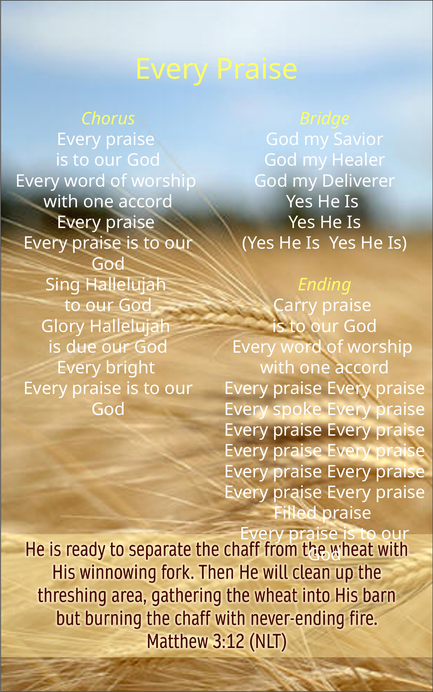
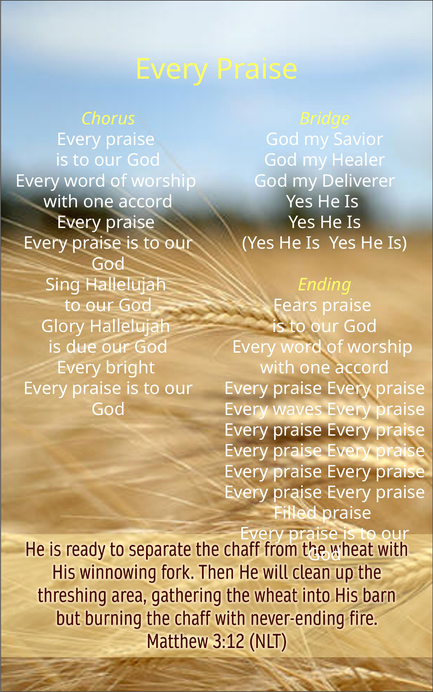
Carry: Carry -> Fears
spoke: spoke -> waves
